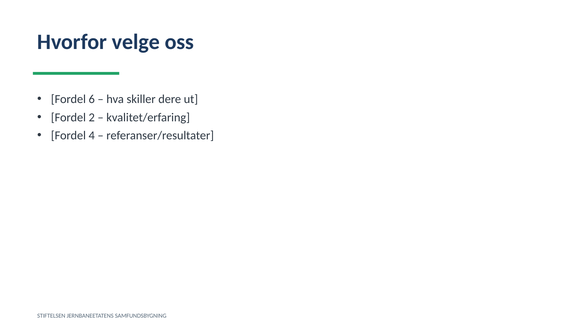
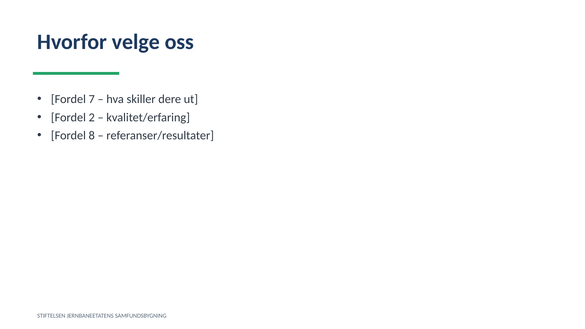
6: 6 -> 7
4: 4 -> 8
